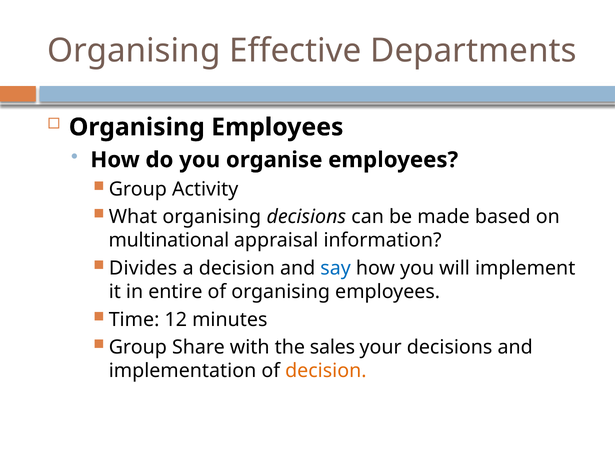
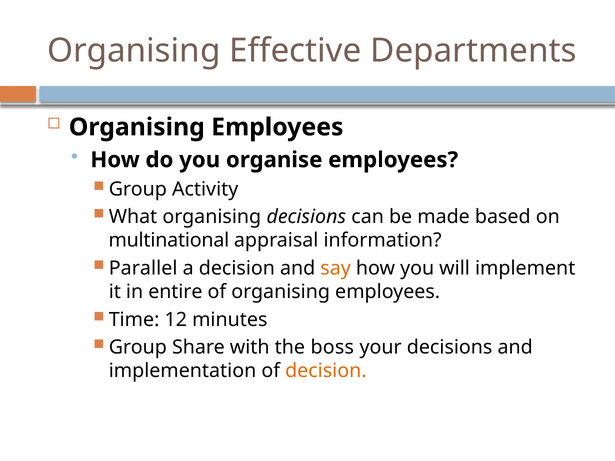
Divides: Divides -> Parallel
say colour: blue -> orange
sales: sales -> boss
